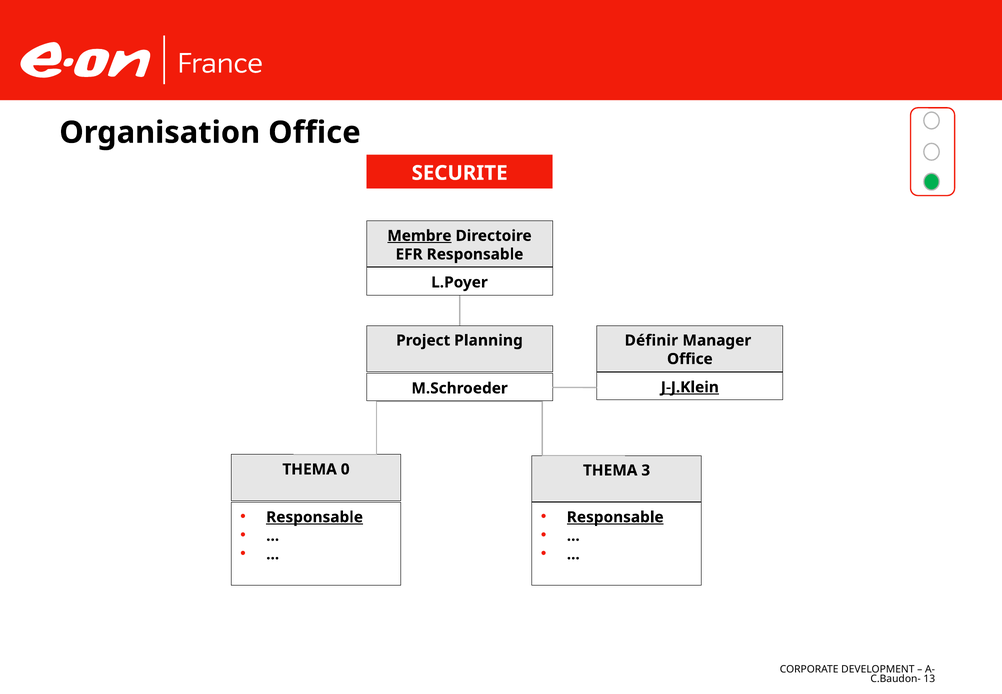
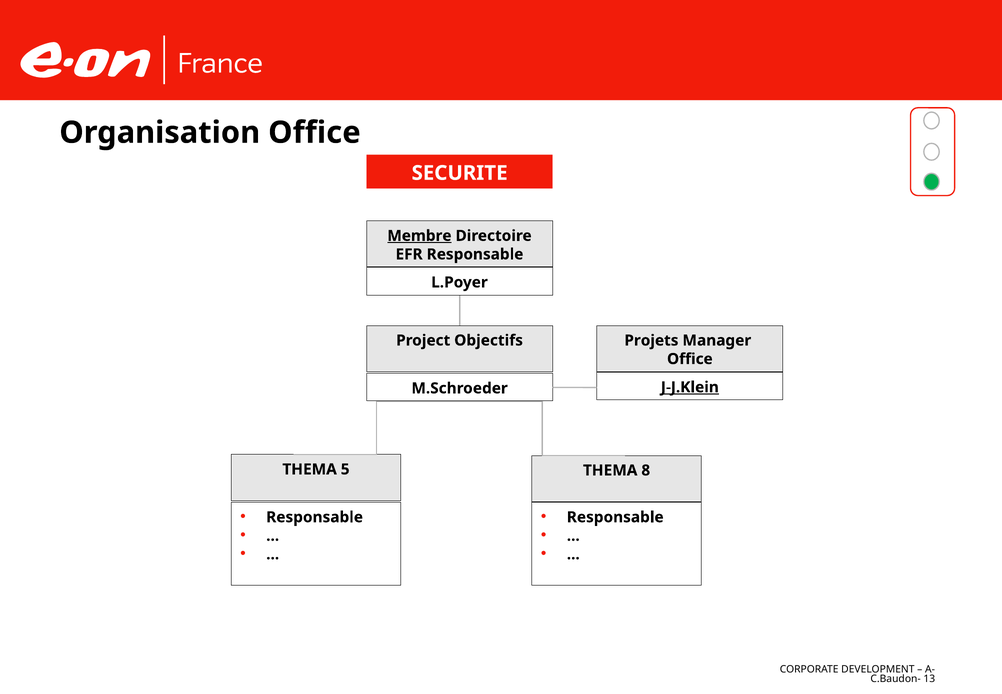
Planning: Planning -> Objectifs
Définir: Définir -> Projets
0: 0 -> 5
3: 3 -> 8
Responsable at (315, 517) underline: present -> none
Responsable at (615, 517) underline: present -> none
